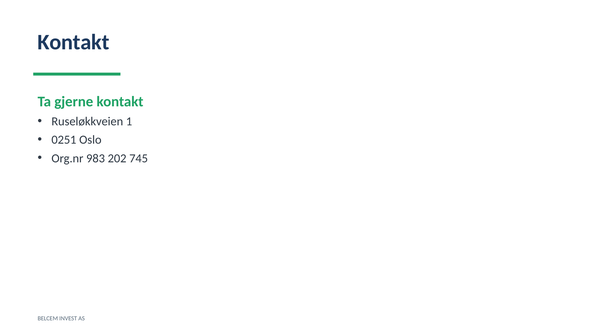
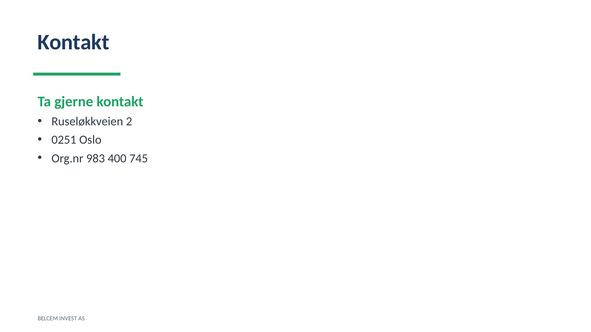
1: 1 -> 2
202: 202 -> 400
